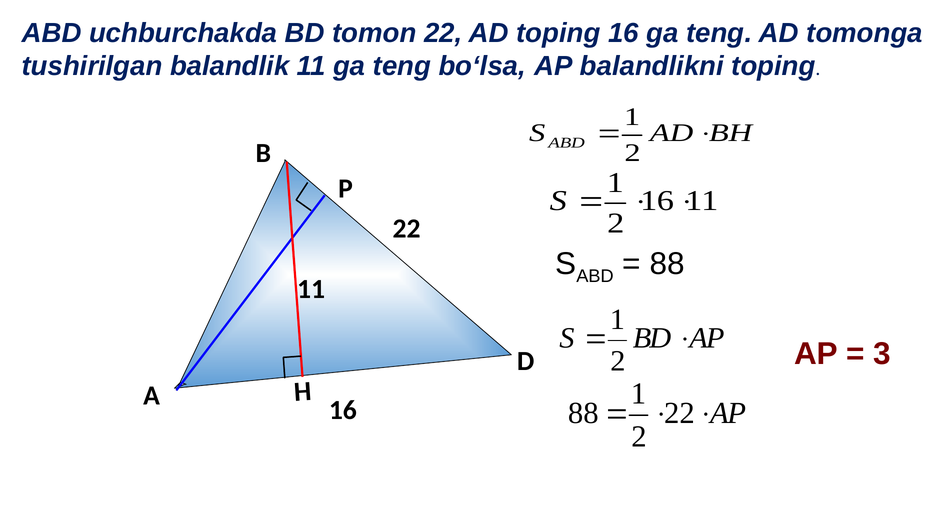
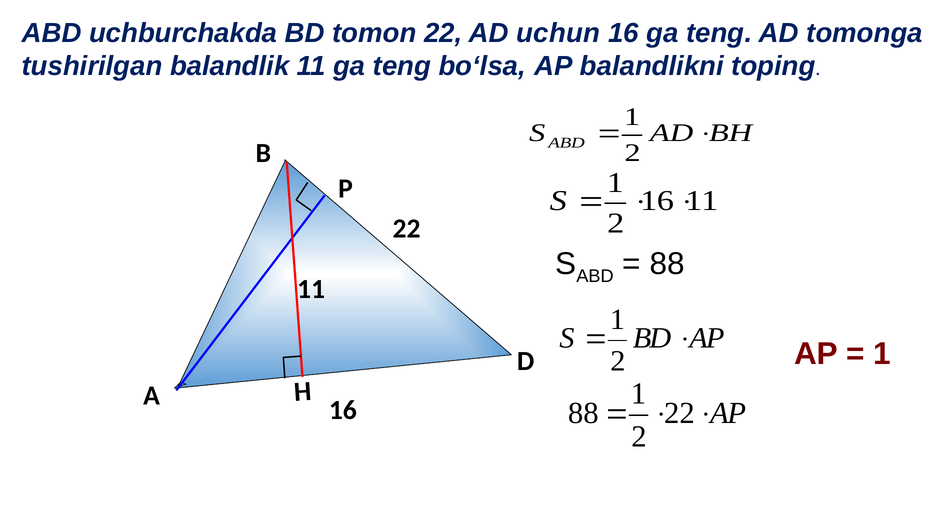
AD toping: toping -> uchun
3 at (882, 354): 3 -> 1
